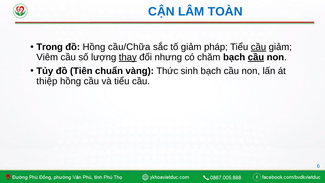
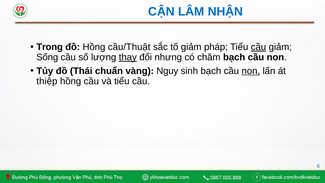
TOÀN: TOÀN -> NHẬN
cầu/Chữa: cầu/Chữa -> cầu/Thuật
Viêm: Viêm -> Sống
cầu at (256, 57) underline: present -> none
Tiên: Tiên -> Thái
Thức: Thức -> Nguy
non at (251, 71) underline: none -> present
